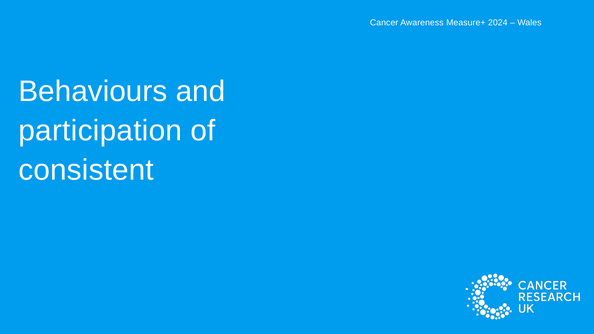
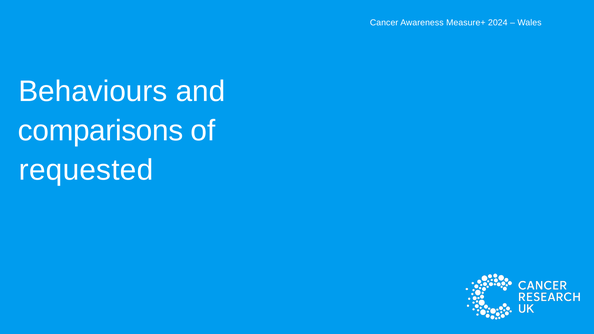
participation: participation -> comparisons
consistent: consistent -> requested
